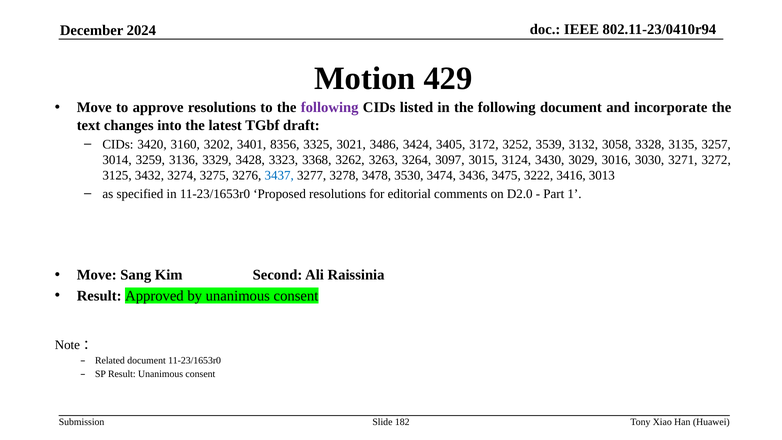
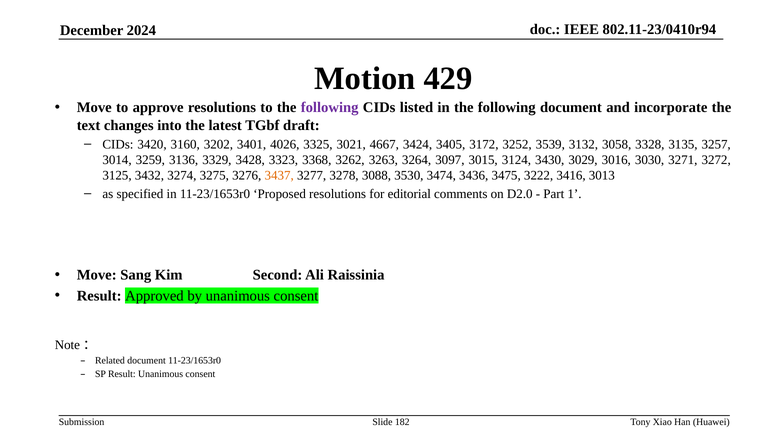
8356: 8356 -> 4026
3486: 3486 -> 4667
3437 colour: blue -> orange
3478: 3478 -> 3088
